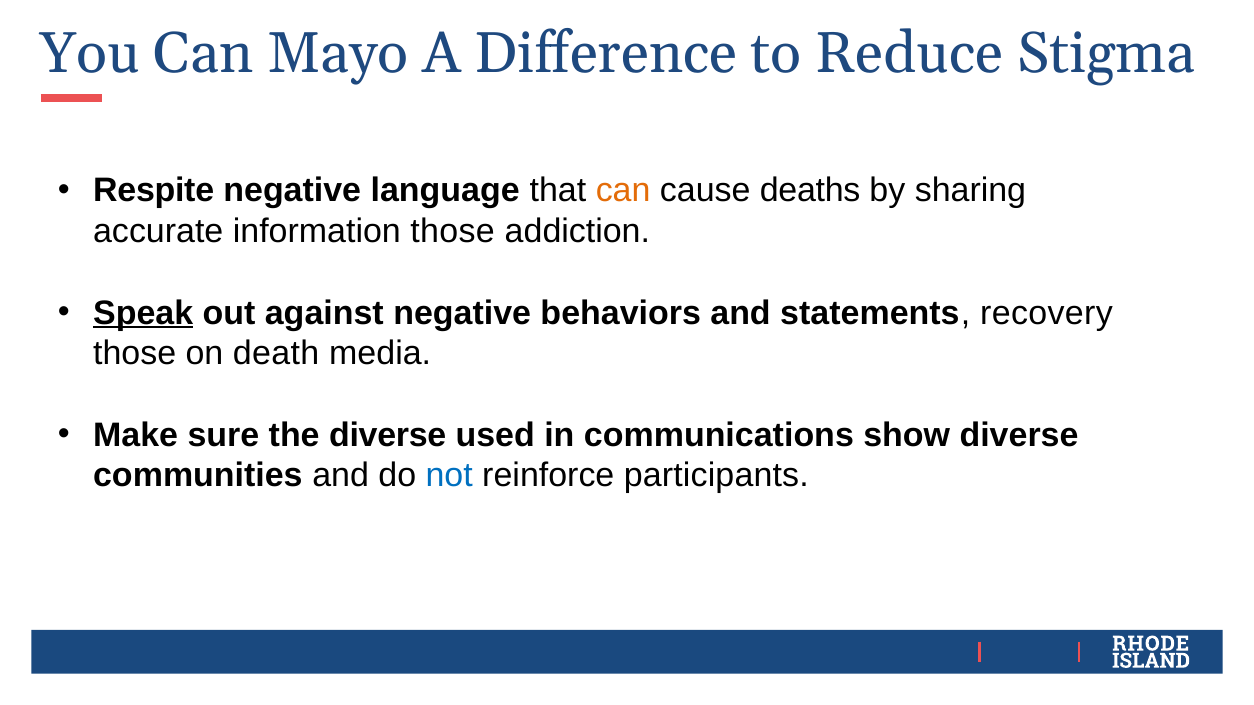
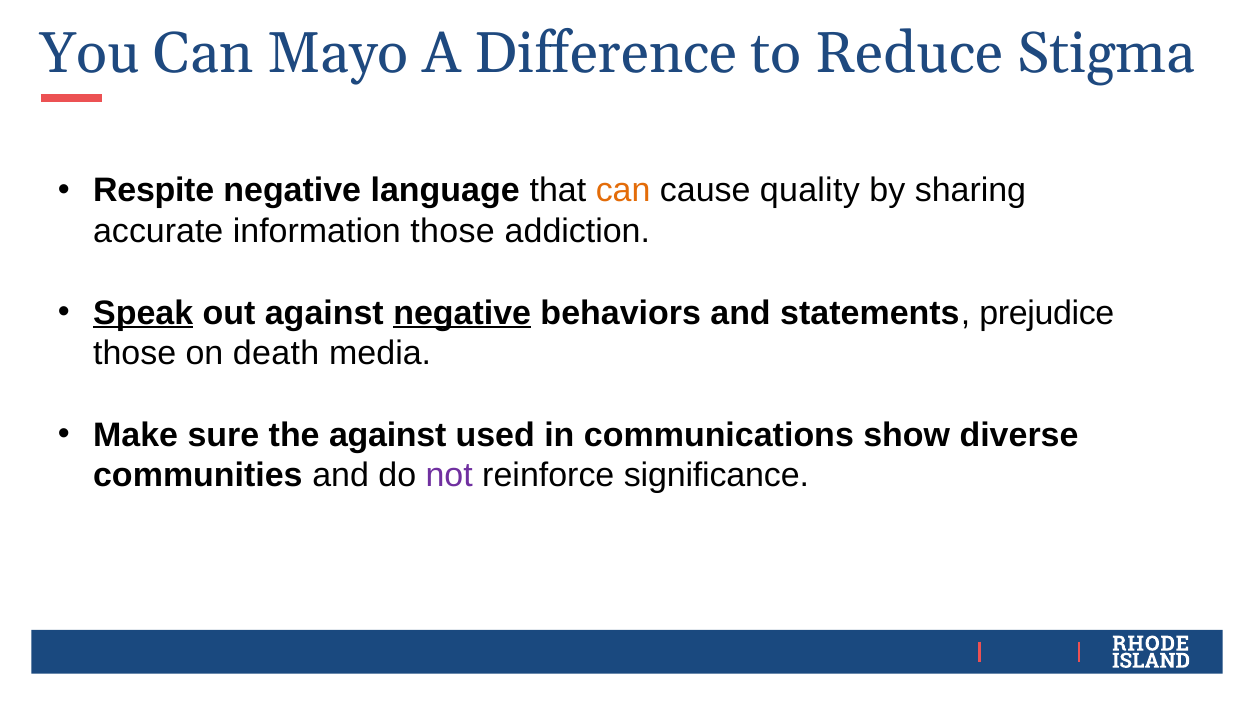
deaths: deaths -> quality
negative at (462, 313) underline: none -> present
recovery: recovery -> prejudice
the diverse: diverse -> against
not colour: blue -> purple
participants: participants -> significance
